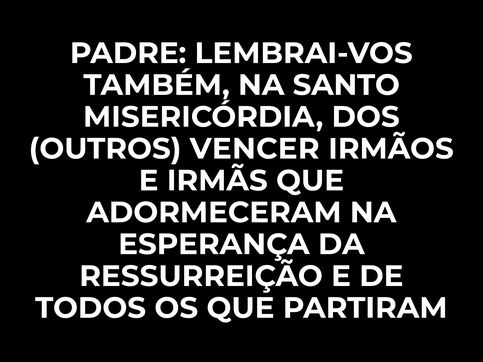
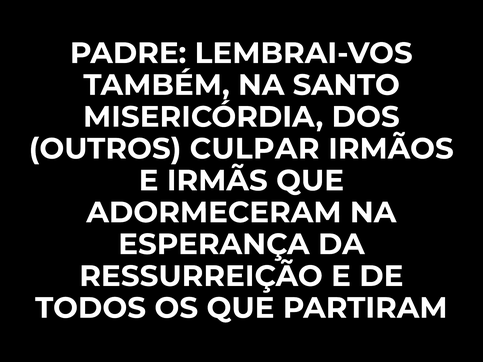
VENCER: VENCER -> CULPAR
